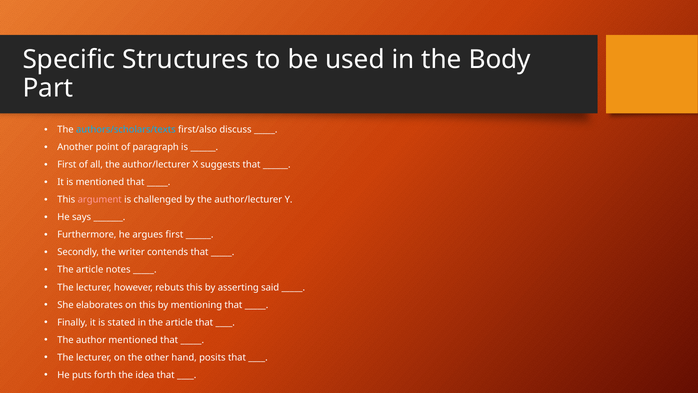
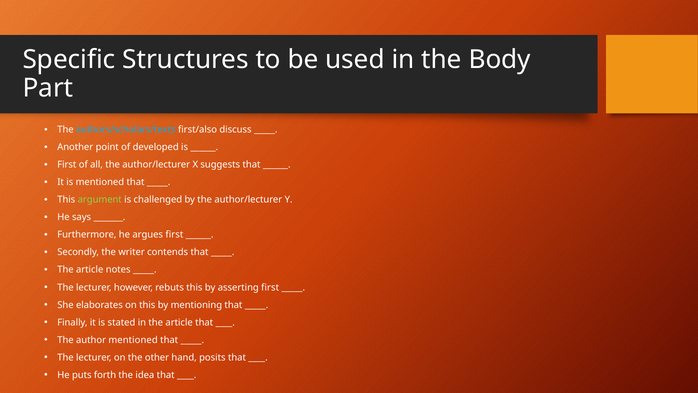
paragraph: paragraph -> developed
argument colour: pink -> light green
asserting said: said -> first
